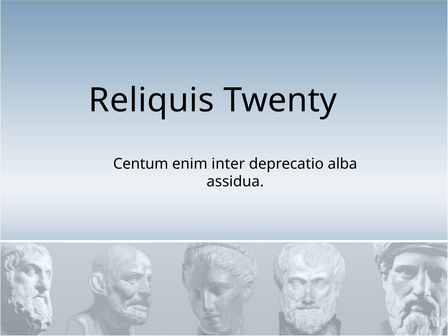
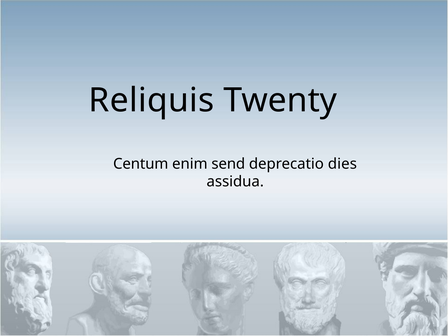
inter: inter -> send
alba: alba -> dies
